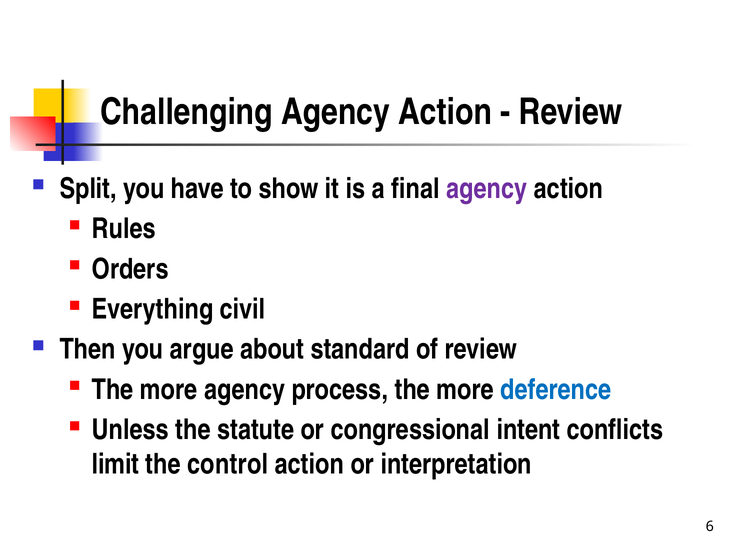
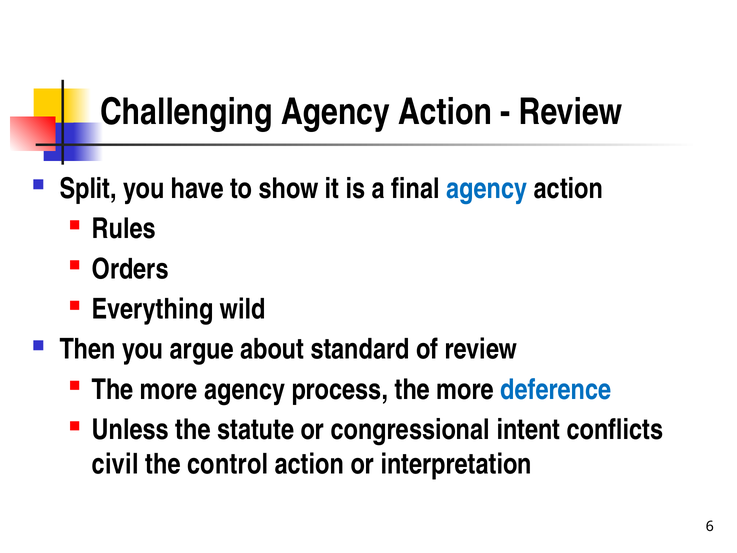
agency at (487, 189) colour: purple -> blue
civil: civil -> wild
limit: limit -> civil
